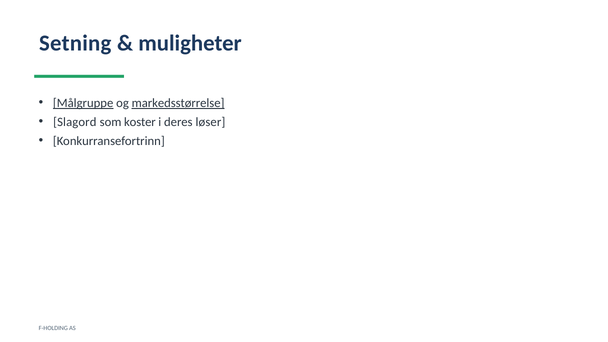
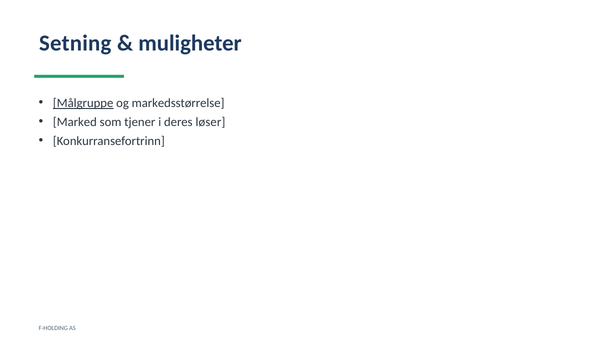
markedsstørrelse underline: present -> none
Slagord: Slagord -> Marked
koster: koster -> tjener
